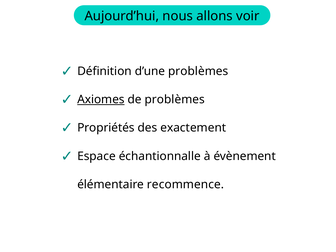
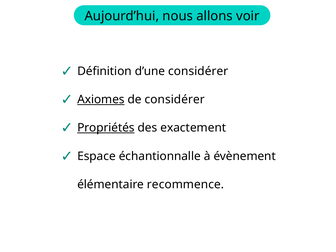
d’une problèmes: problèmes -> considérer
de problèmes: problèmes -> considérer
Propriétés underline: none -> present
